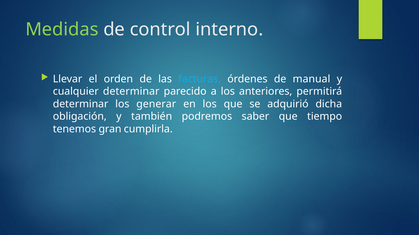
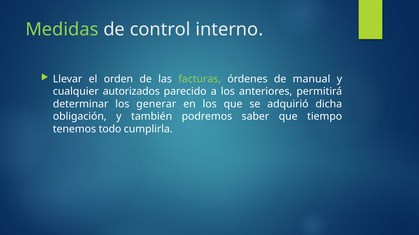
facturas colour: light blue -> light green
cualquier determinar: determinar -> autorizados
gran: gran -> todo
